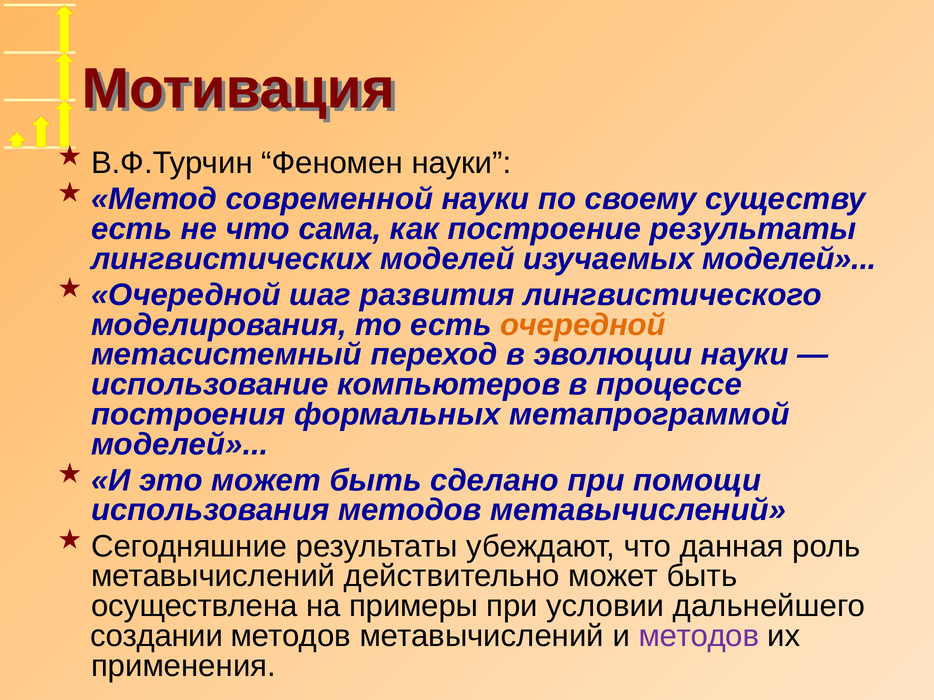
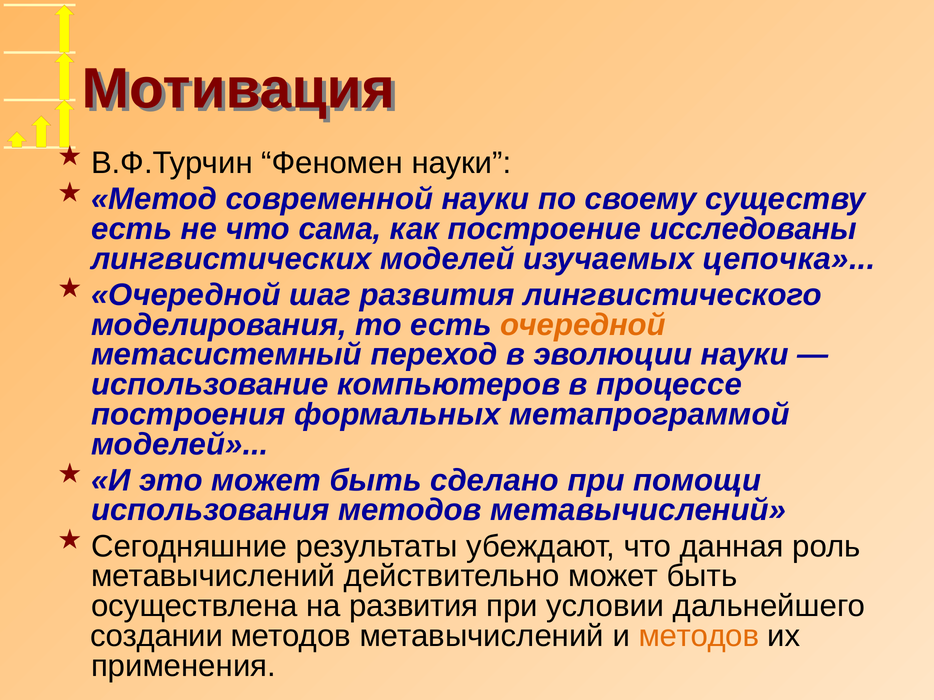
построение результаты: результаты -> исследованы
изучаемых моделей: моделей -> цепочка
на примеры: примеры -> развития
методов at (699, 636) colour: purple -> orange
